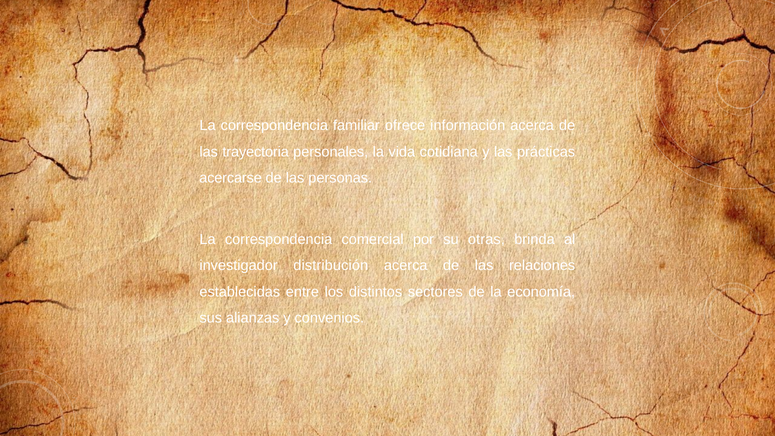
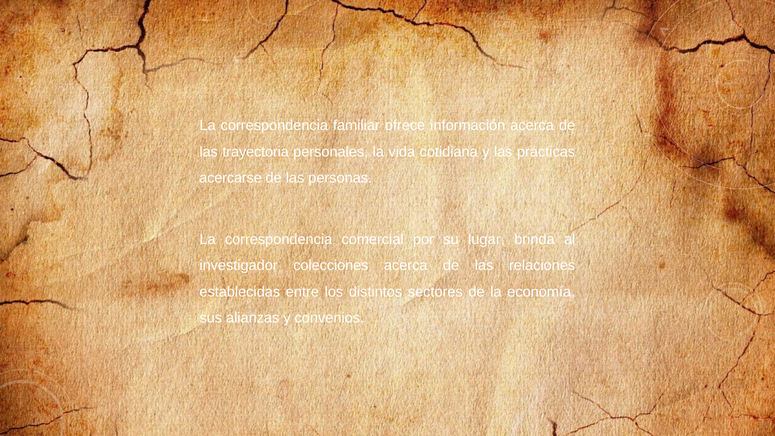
otras: otras -> lugar
distribución: distribución -> colecciones
